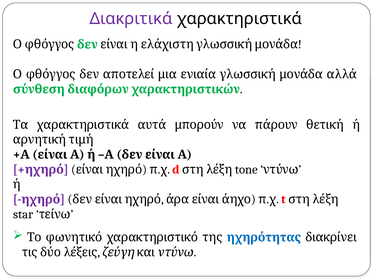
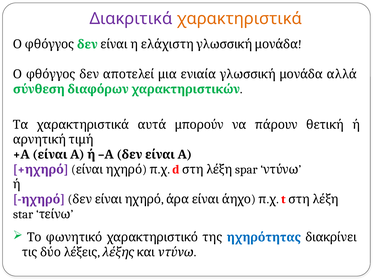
χαρακτηριστικά at (239, 19) colour: black -> orange
tone: tone -> spar
ζεύγη: ζεύγη -> λέξης
